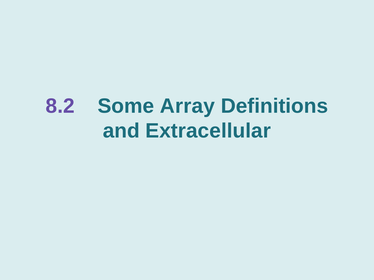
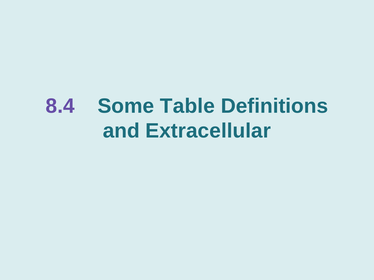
8.2: 8.2 -> 8.4
Array: Array -> Table
